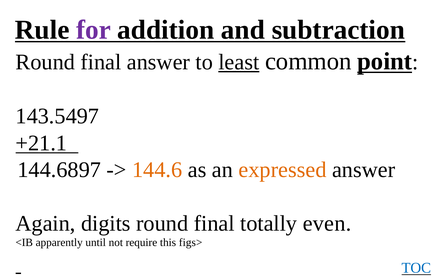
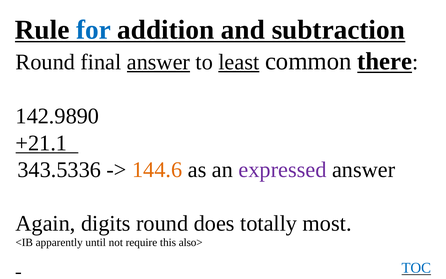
for colour: purple -> blue
answer at (158, 62) underline: none -> present
point: point -> there
143.5497: 143.5497 -> 142.9890
144.6897: 144.6897 -> 343.5336
expressed colour: orange -> purple
final at (214, 223): final -> does
even: even -> most
figs>: figs> -> also>
